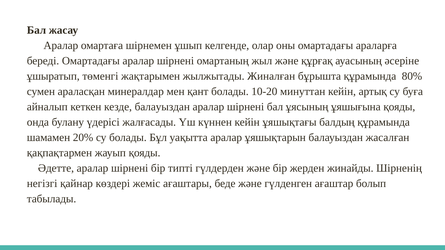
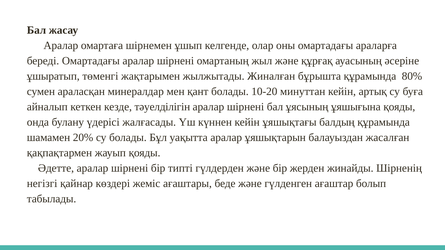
кезде балауыздан: балауыздан -> тәуелділігін
